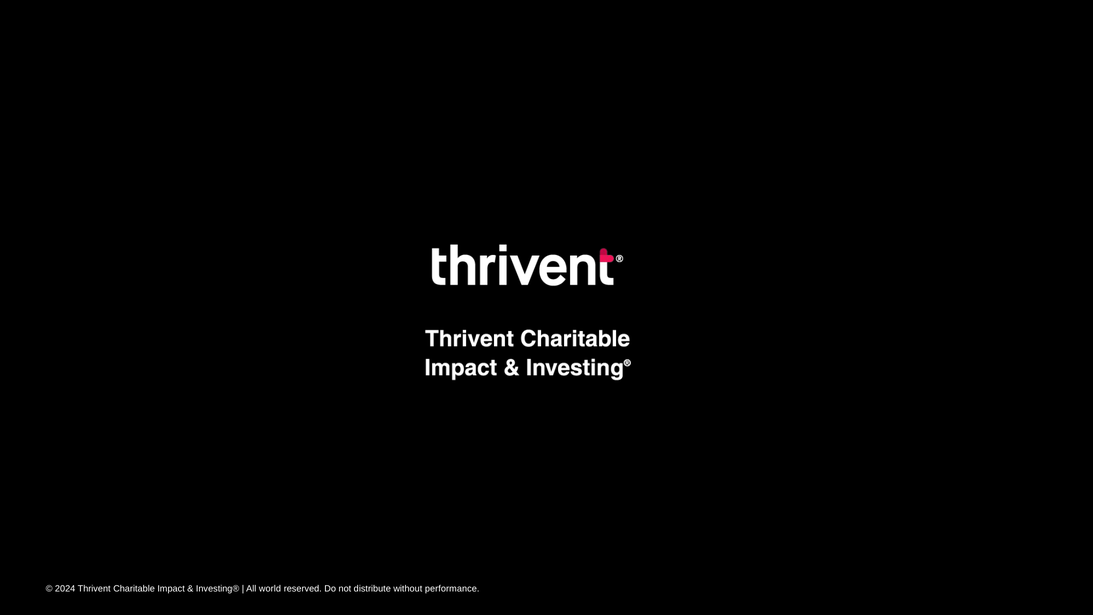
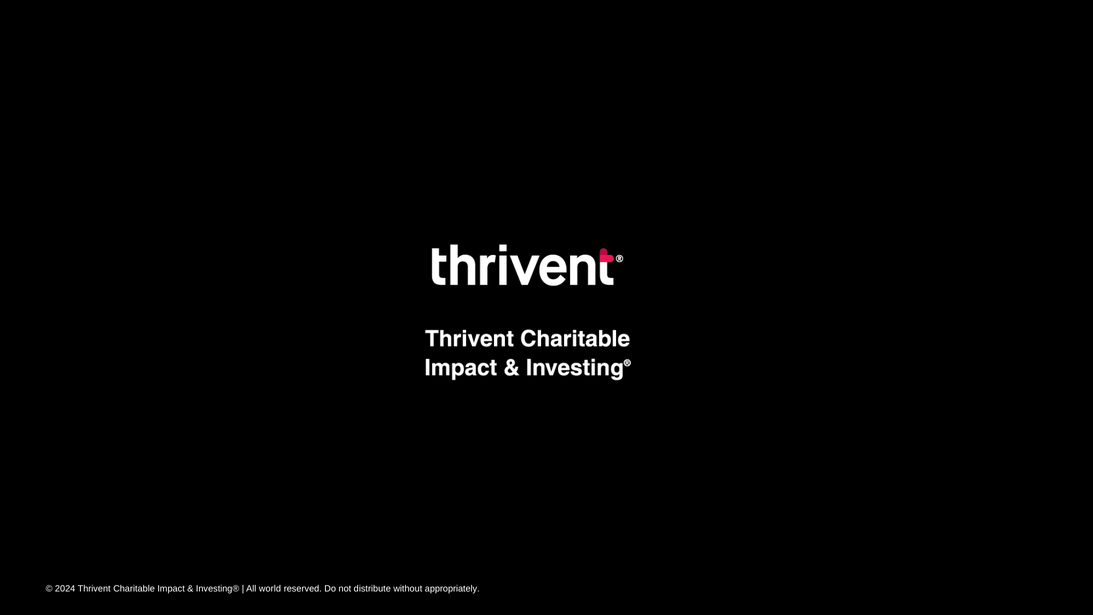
performance: performance -> appropriately
